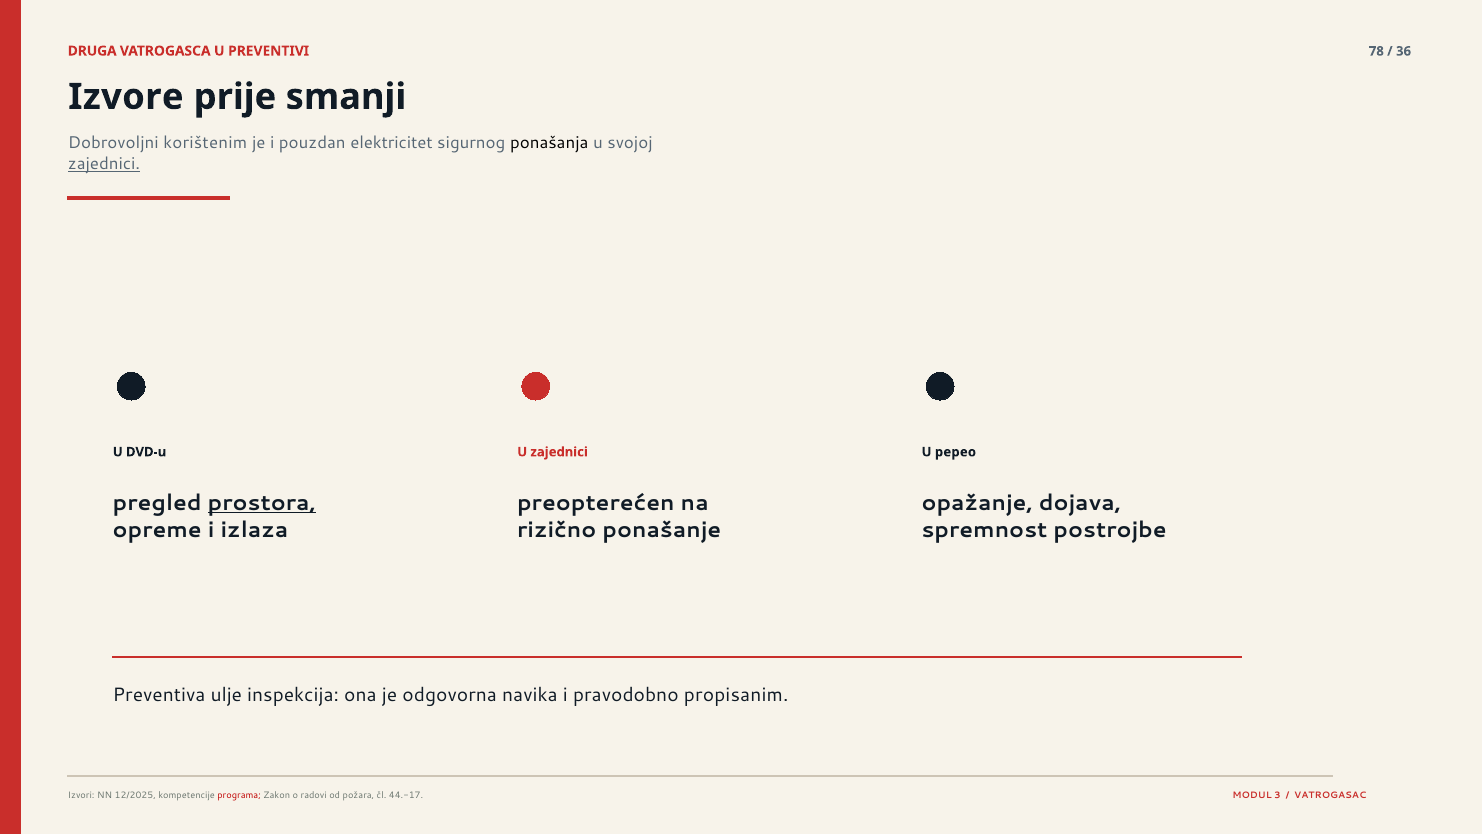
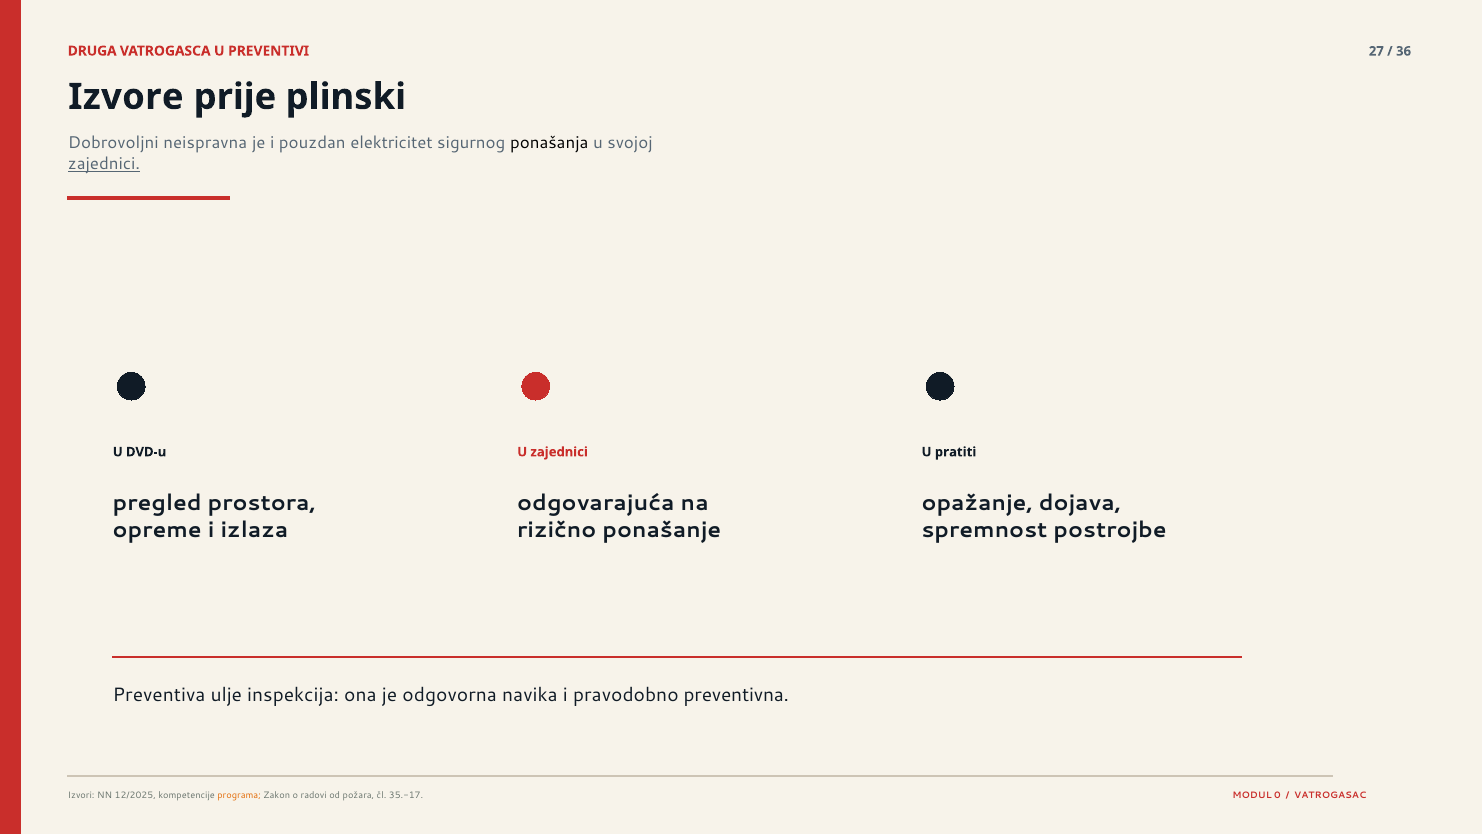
78: 78 -> 27
smanji: smanji -> plinski
korištenim: korištenim -> neispravna
pepeo: pepeo -> pratiti
prostora underline: present -> none
preopterećen: preopterećen -> odgovarajuća
propisanim: propisanim -> preventivna
programa colour: red -> orange
44.-17: 44.-17 -> 35.-17
3: 3 -> 0
